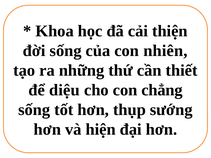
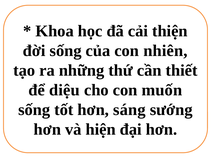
chẳng: chẳng -> muốn
thụp: thụp -> sáng
